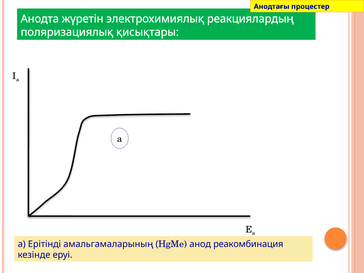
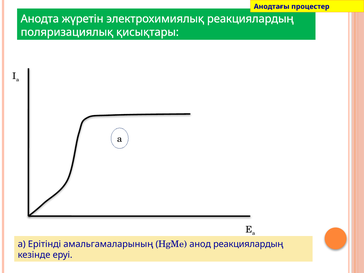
анод реакомбинация: реакомбинация -> реакциялардың
